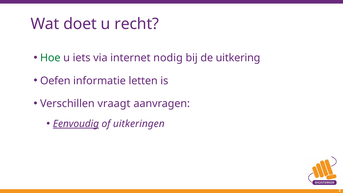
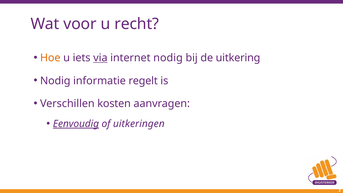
doet: doet -> voor
Hoe colour: green -> orange
via underline: none -> present
Oefen at (55, 81): Oefen -> Nodig
letten: letten -> regelt
vraagt: vraagt -> kosten
